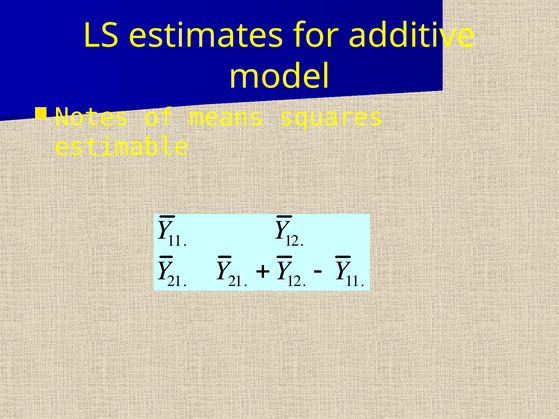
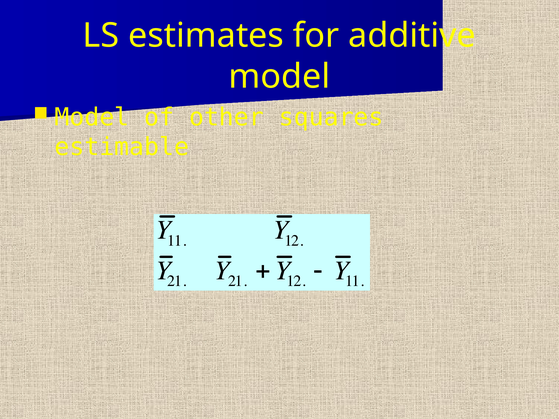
Notes at (92, 117): Notes -> Model
means: means -> other
